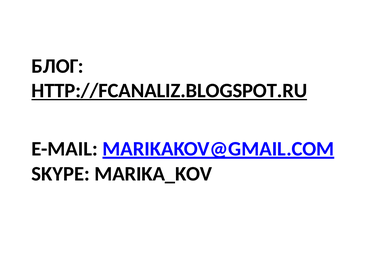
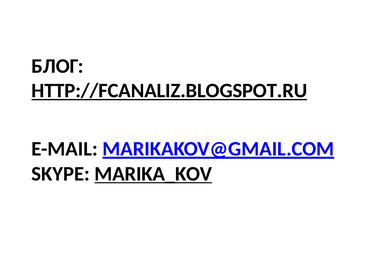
MARIKA_KOV underline: none -> present
